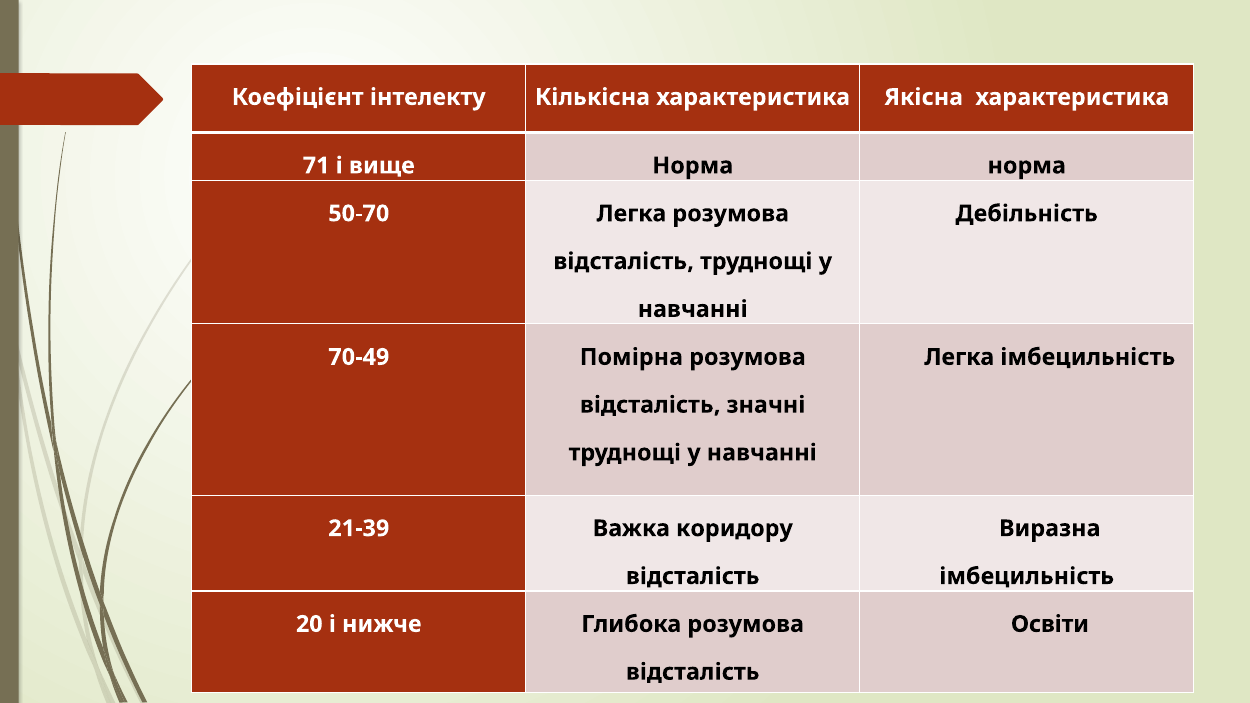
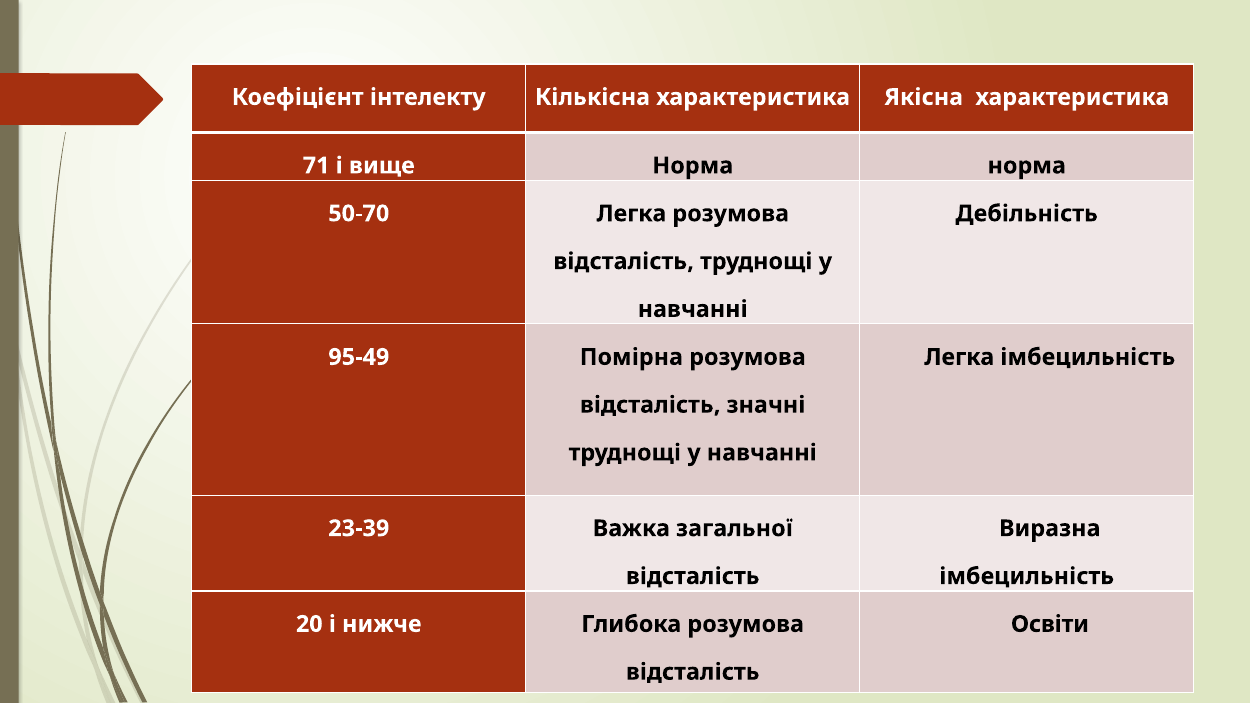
70-49: 70-49 -> 95-49
21-39: 21-39 -> 23-39
коридору: коридору -> загальної
